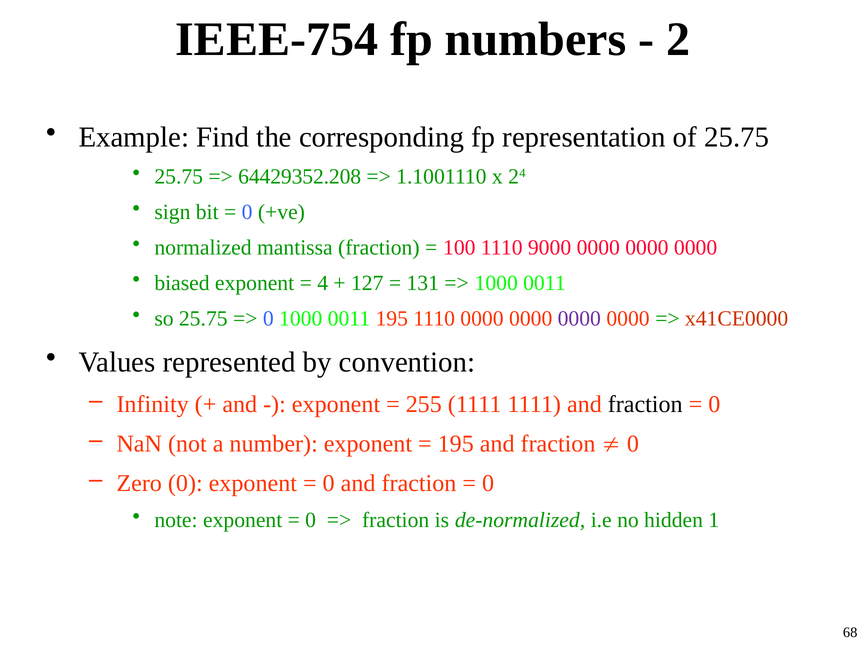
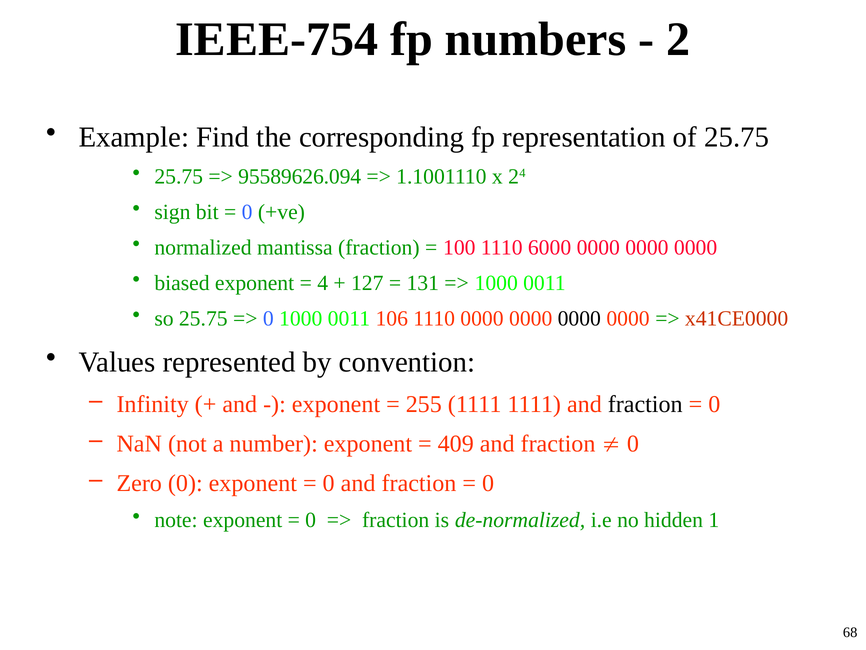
64429352.208: 64429352.208 -> 95589626.094
9000: 9000 -> 6000
0011 195: 195 -> 106
0000 at (579, 318) colour: purple -> black
195 at (456, 443): 195 -> 409
